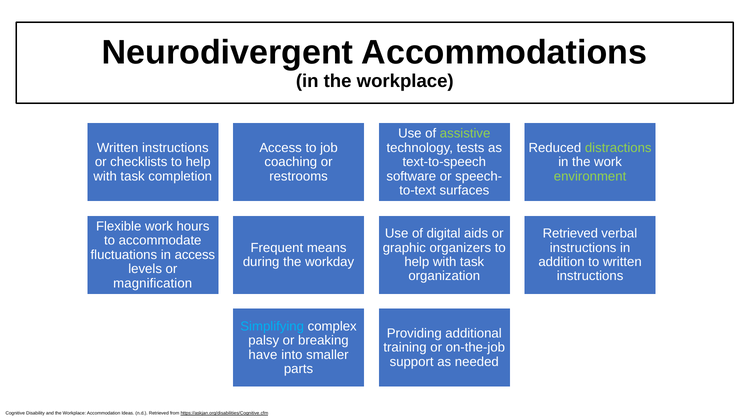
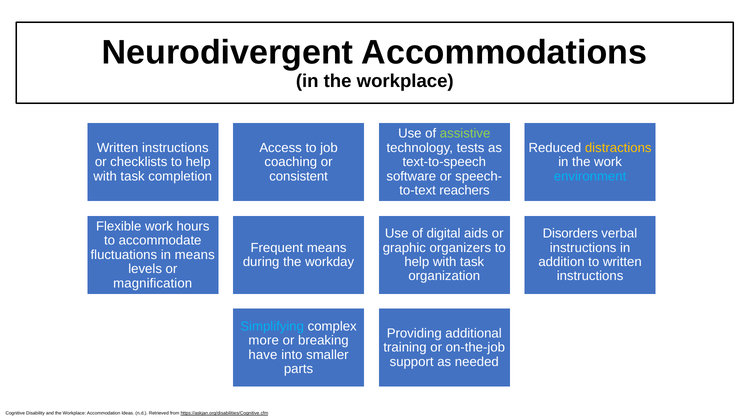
distractions colour: light green -> yellow
restrooms: restrooms -> consistent
environment colour: light green -> light blue
surfaces: surfaces -> reachers
Retrieved at (570, 233): Retrieved -> Disorders
in access: access -> means
palsy: palsy -> more
